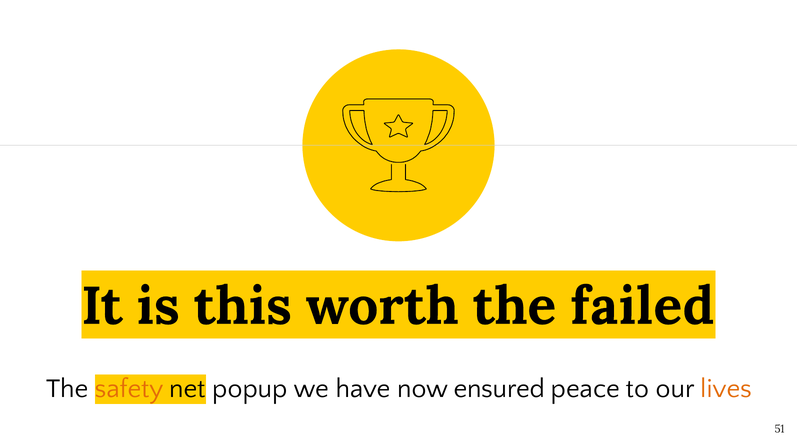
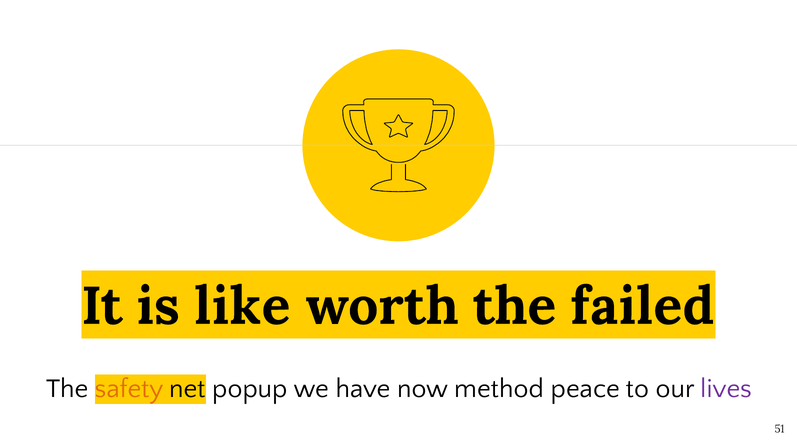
this: this -> like
ensured: ensured -> method
lives colour: orange -> purple
